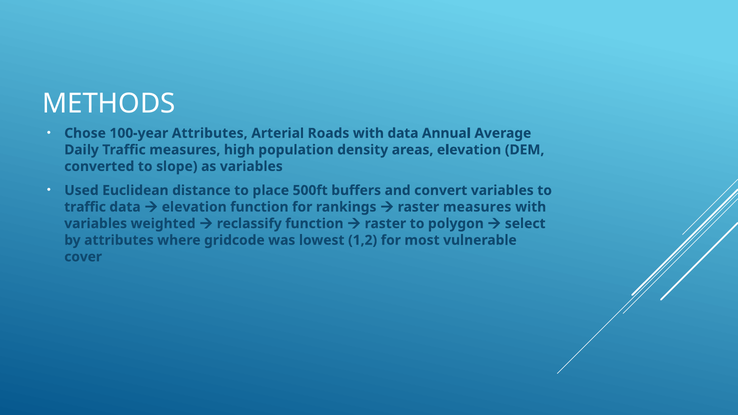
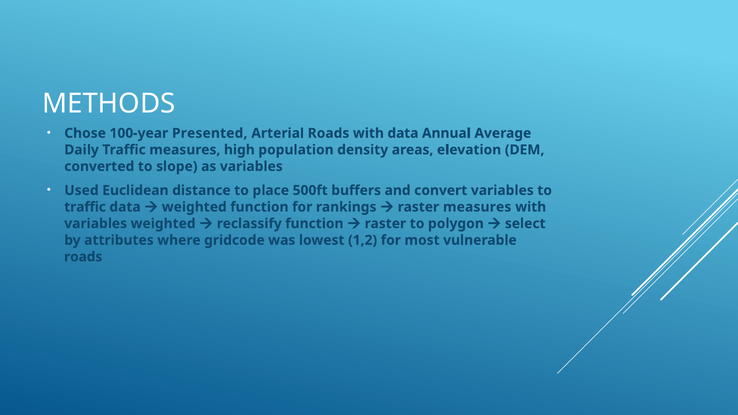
100-year Attributes: Attributes -> Presented
elevation at (194, 207): elevation -> weighted
cover at (83, 257): cover -> roads
